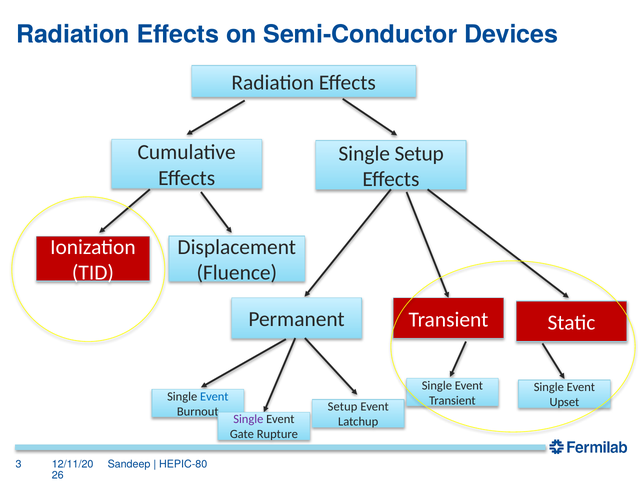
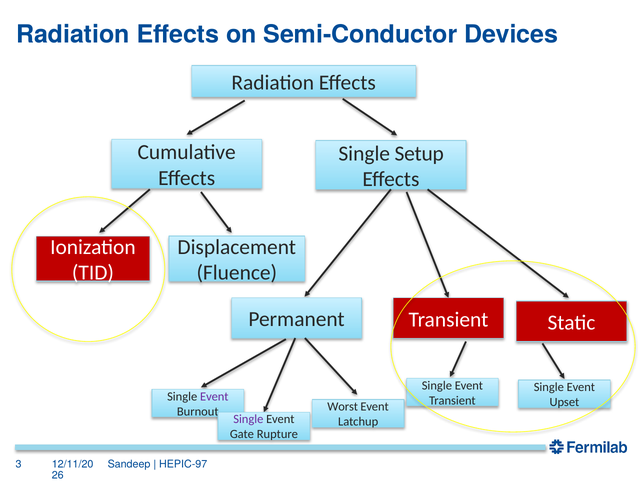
Event at (214, 397) colour: blue -> purple
Setup at (343, 407): Setup -> Worst
HEPIC-80: HEPIC-80 -> HEPIC-97
